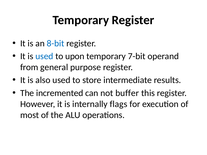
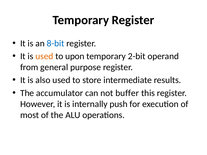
used at (44, 56) colour: blue -> orange
7-bit: 7-bit -> 2-bit
incremented: incremented -> accumulator
flags: flags -> push
